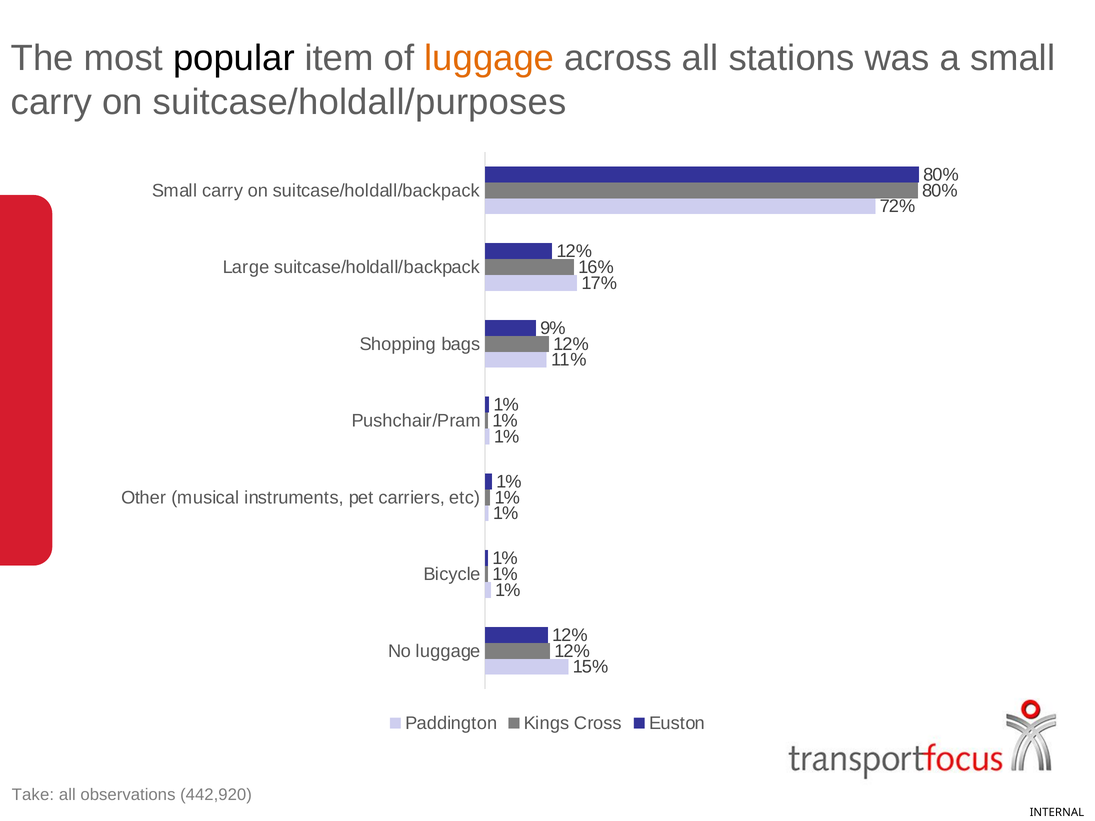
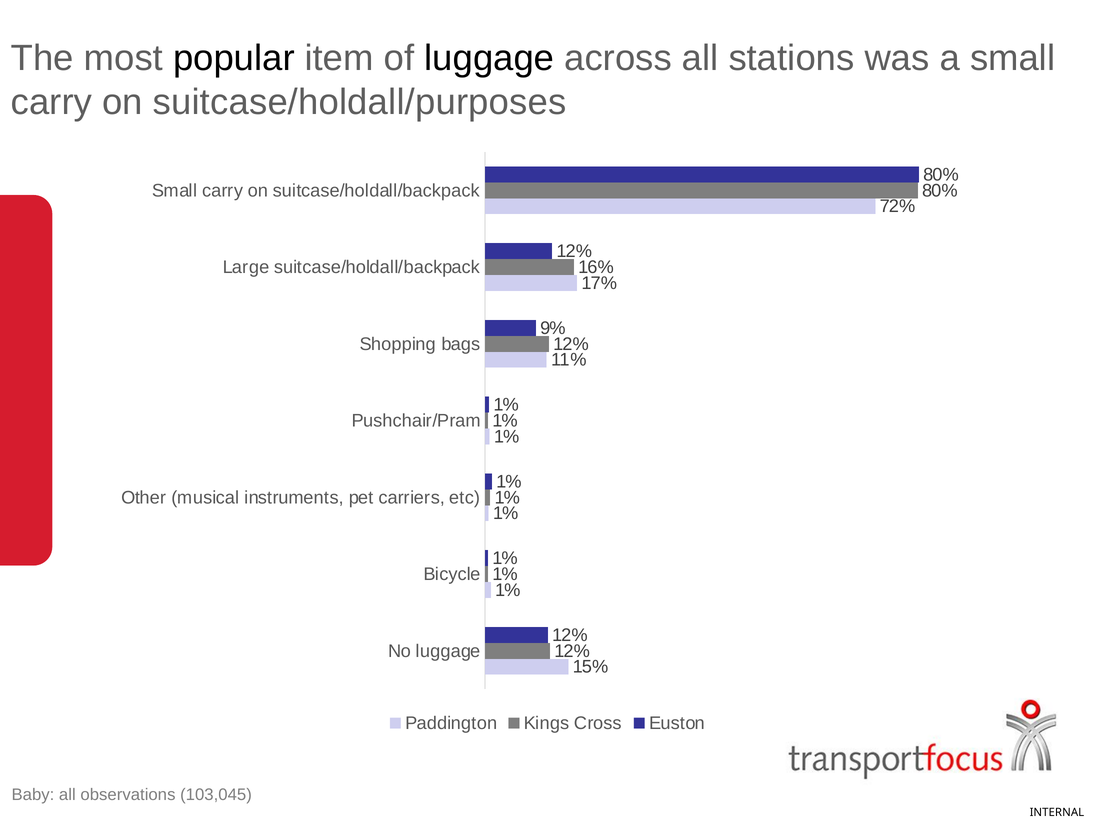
luggage at (489, 58) colour: orange -> black
Take: Take -> Baby
442,920: 442,920 -> 103,045
